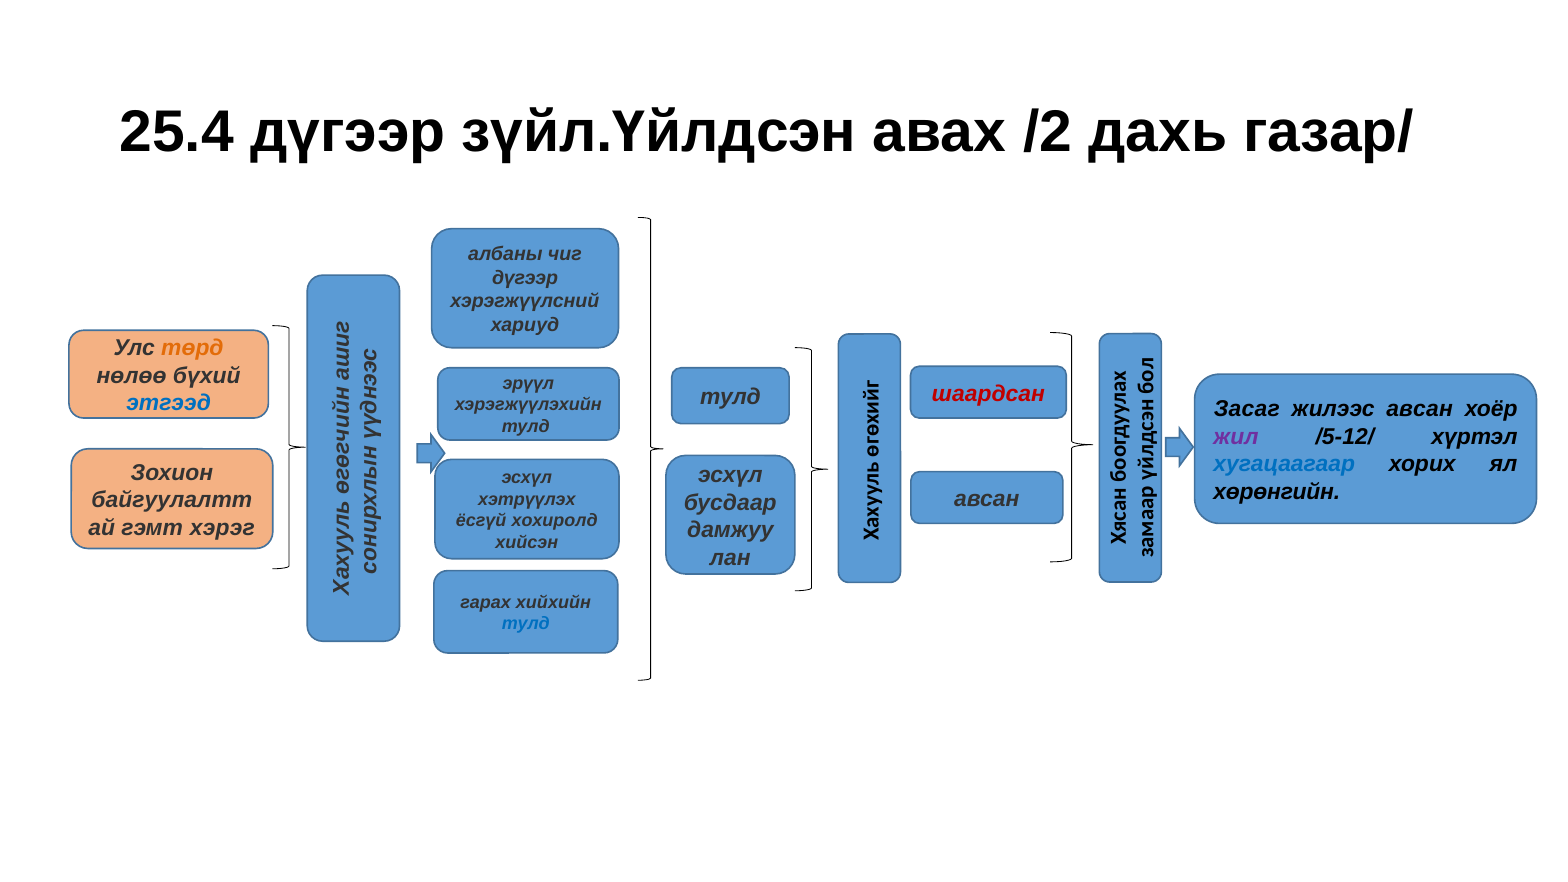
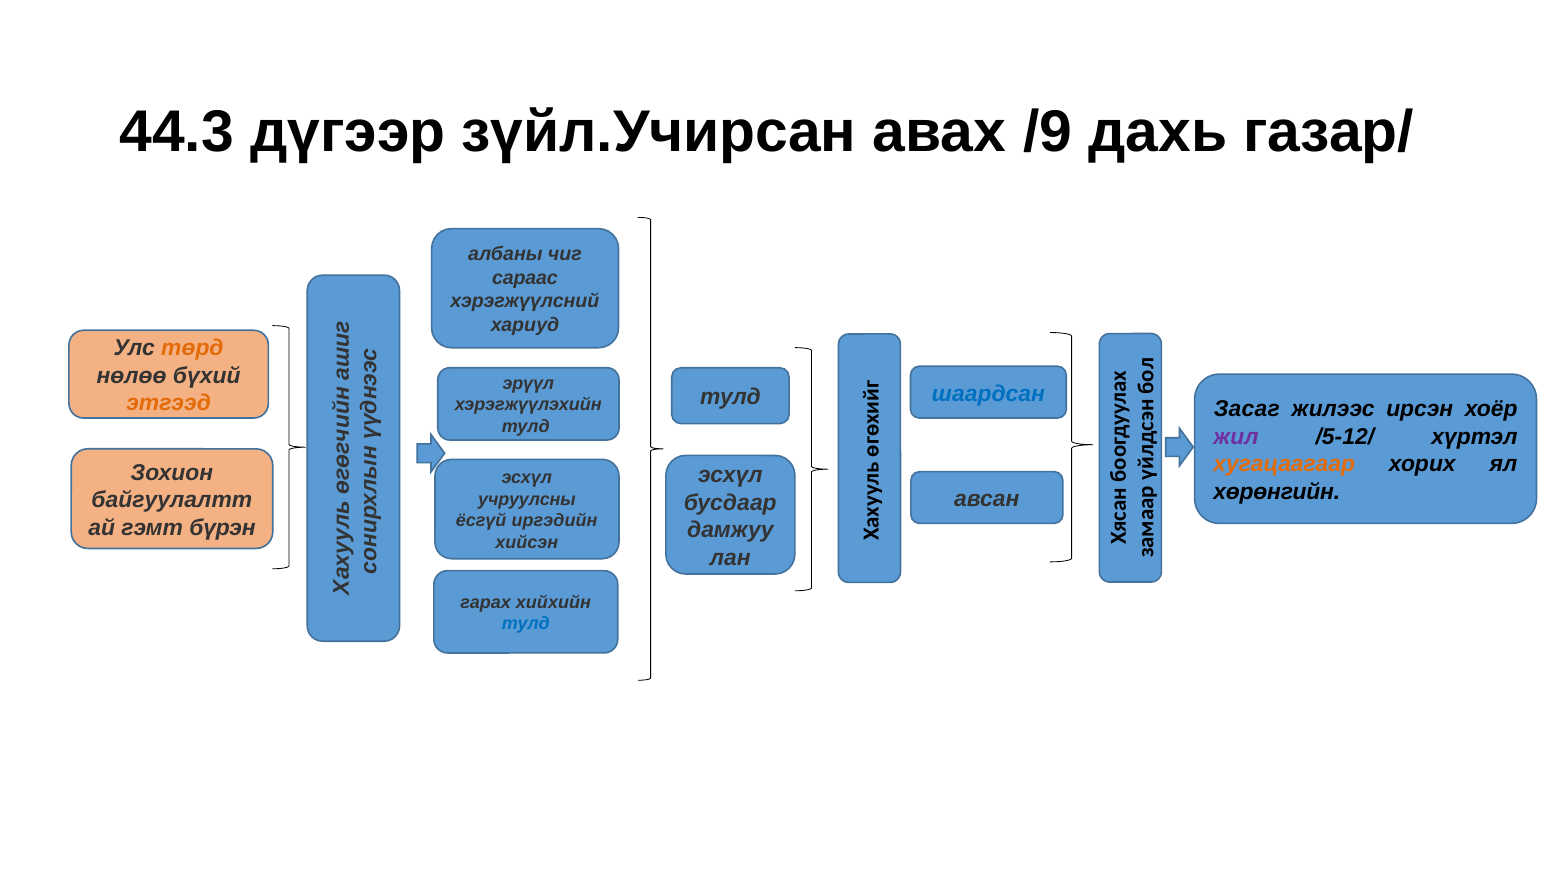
25.4: 25.4 -> 44.3
зүйл.Үйлдсэн: зүйл.Үйлдсэн -> зүйл.Учирсан
/2: /2 -> /9
дүгээр at (525, 278): дүгээр -> сараас
шаардсан colour: red -> blue
этгээд colour: blue -> orange
жилээс авсан: авсан -> ирсэн
хугацаагаар colour: blue -> orange
хэтрүүлэх: хэтрүүлэх -> учруулсны
хохиролд: хохиролд -> иргэдийн
хэрэг: хэрэг -> бүрэн
